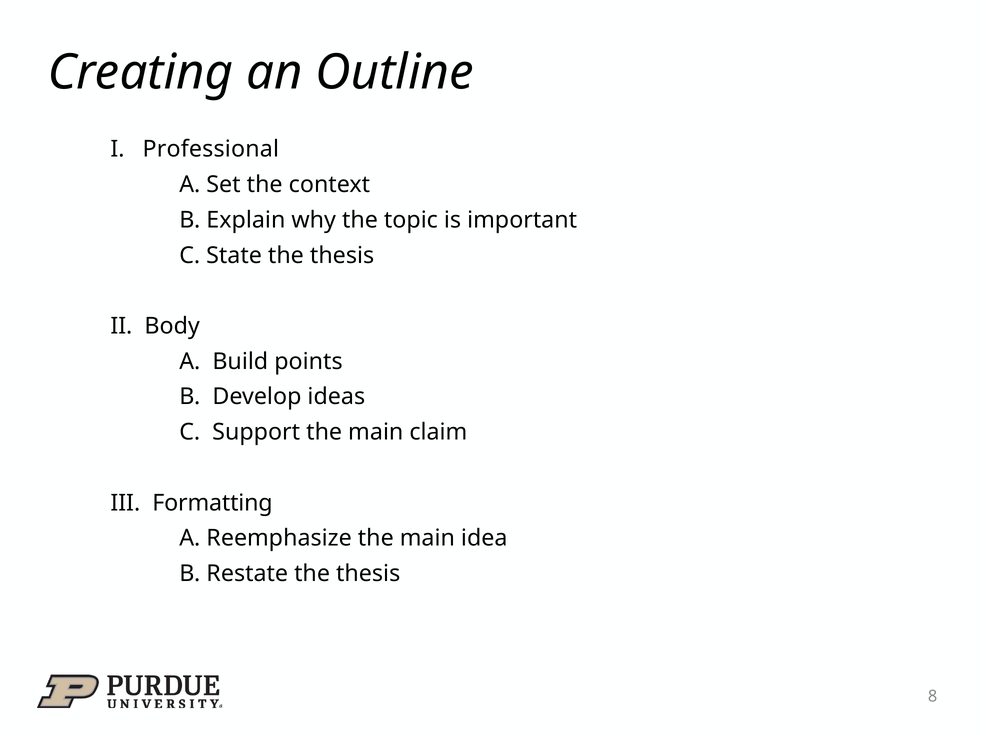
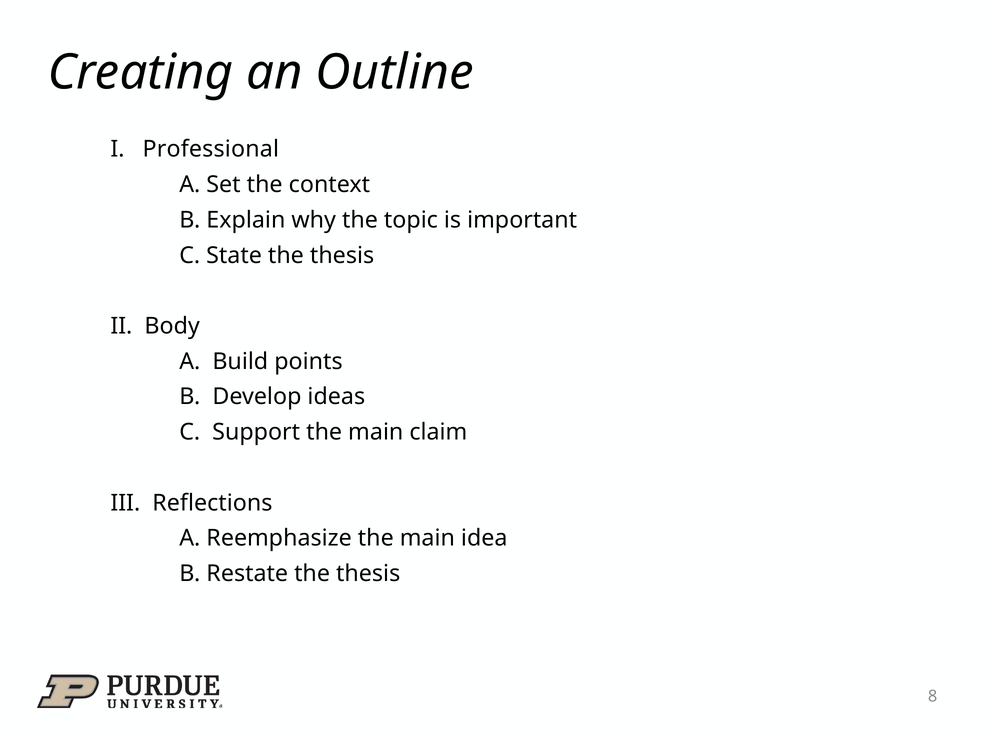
Formatting: Formatting -> Reflections
